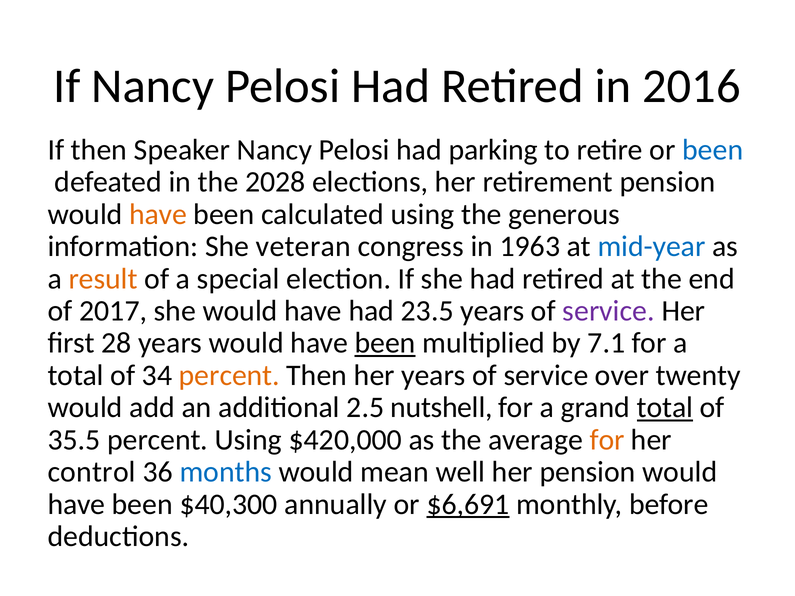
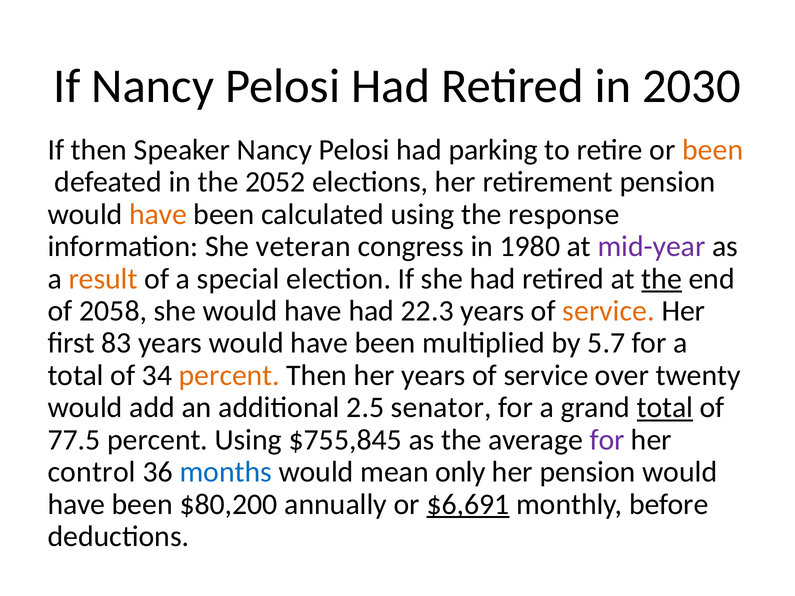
2016: 2016 -> 2030
been at (713, 150) colour: blue -> orange
2028: 2028 -> 2052
generous: generous -> response
1963: 1963 -> 1980
mid-year colour: blue -> purple
the at (662, 279) underline: none -> present
2017: 2017 -> 2058
23.5: 23.5 -> 22.3
service at (609, 311) colour: purple -> orange
28: 28 -> 83
been at (385, 343) underline: present -> none
7.1: 7.1 -> 5.7
nutshell: nutshell -> senator
35.5: 35.5 -> 77.5
$420,000: $420,000 -> $755,845
for at (607, 440) colour: orange -> purple
well: well -> only
$40,300: $40,300 -> $80,200
